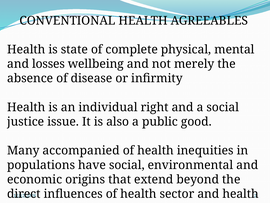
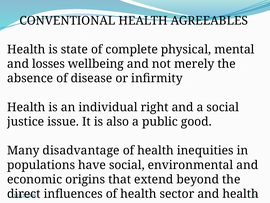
accompanied: accompanied -> disadvantage
